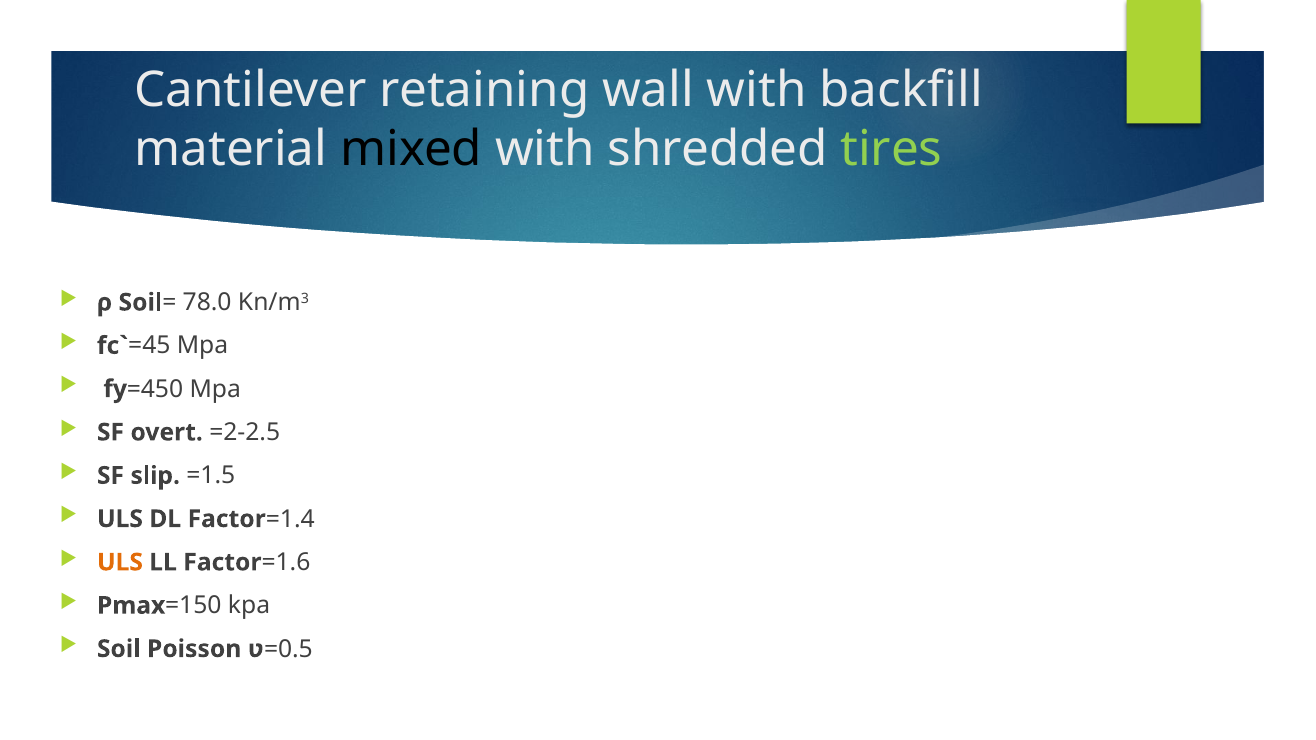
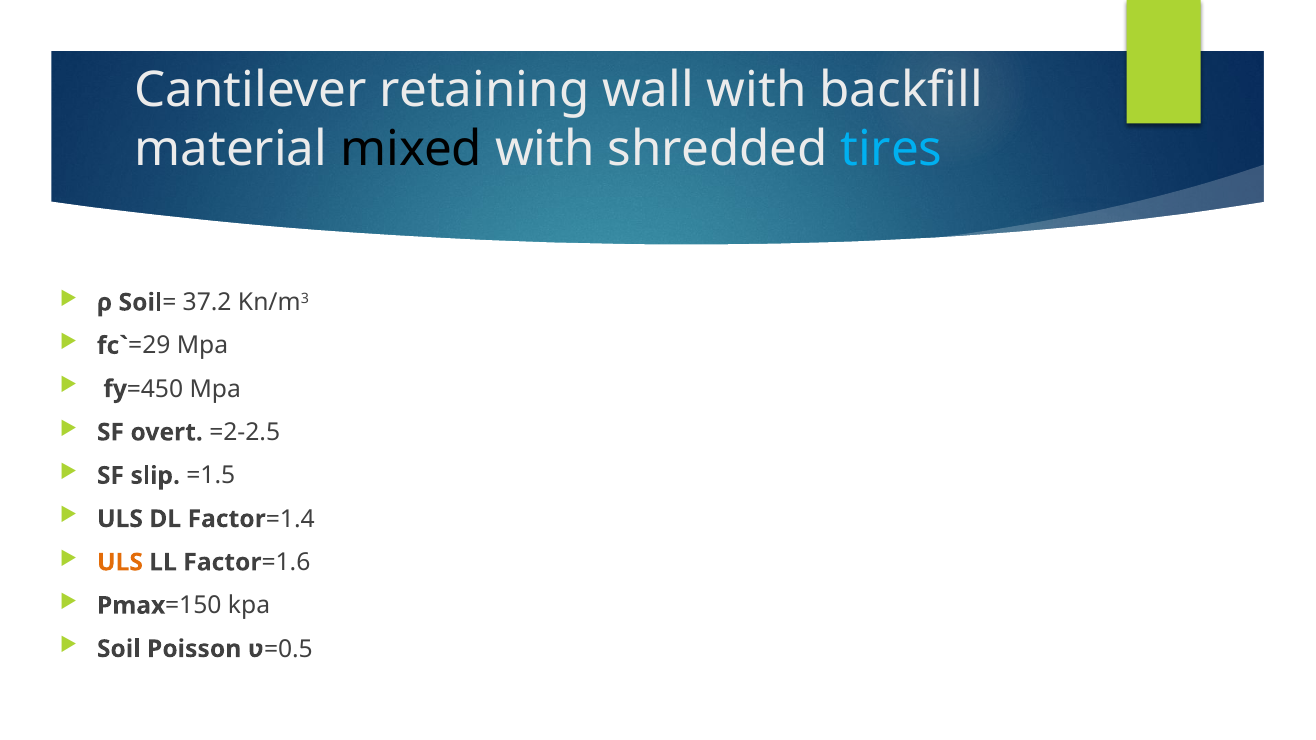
tires colour: light green -> light blue
78.0: 78.0 -> 37.2
=45: =45 -> =29
